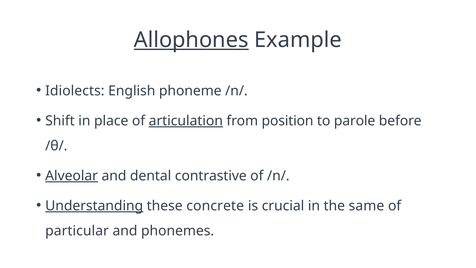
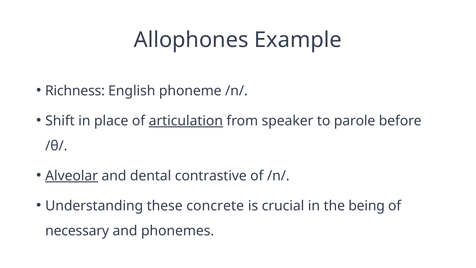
Allophones underline: present -> none
Idiolects: Idiolects -> Richness
position: position -> speaker
Understanding underline: present -> none
same: same -> being
particular: particular -> necessary
